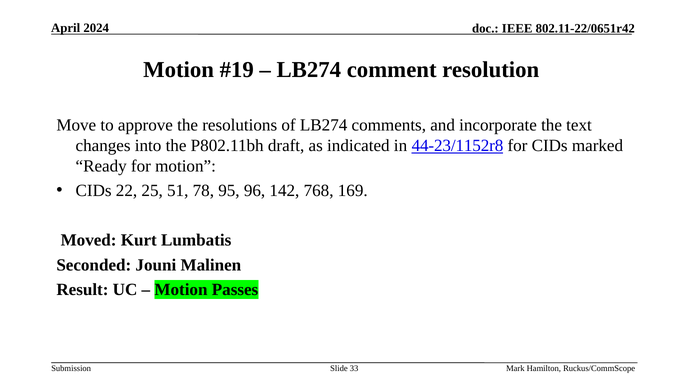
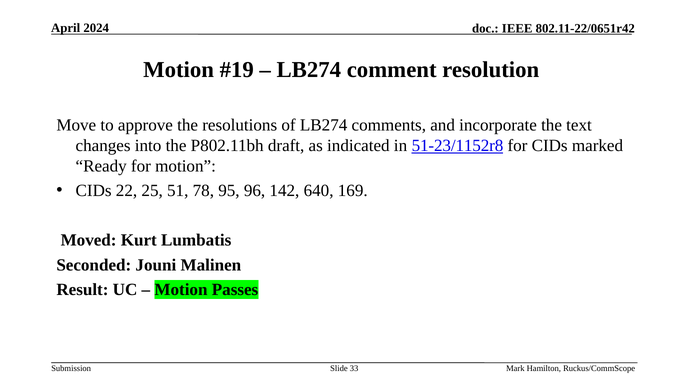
44-23/1152r8: 44-23/1152r8 -> 51-23/1152r8
768: 768 -> 640
